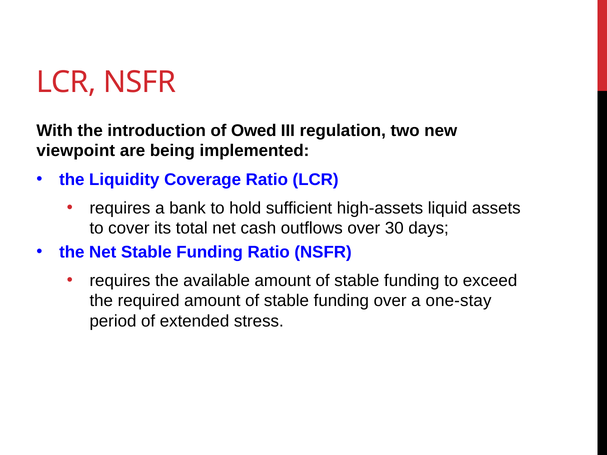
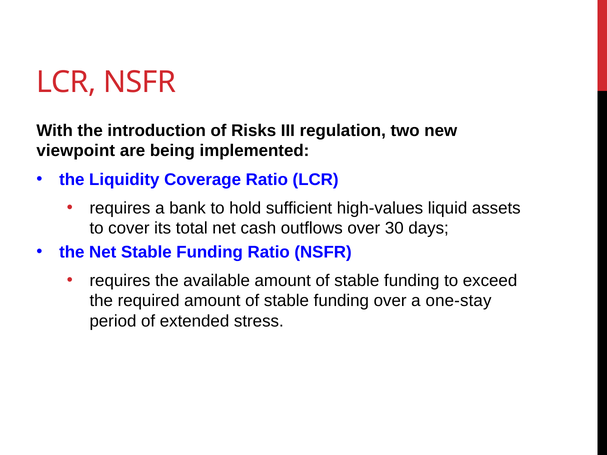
Owed: Owed -> Risks
high-assets: high-assets -> high-values
